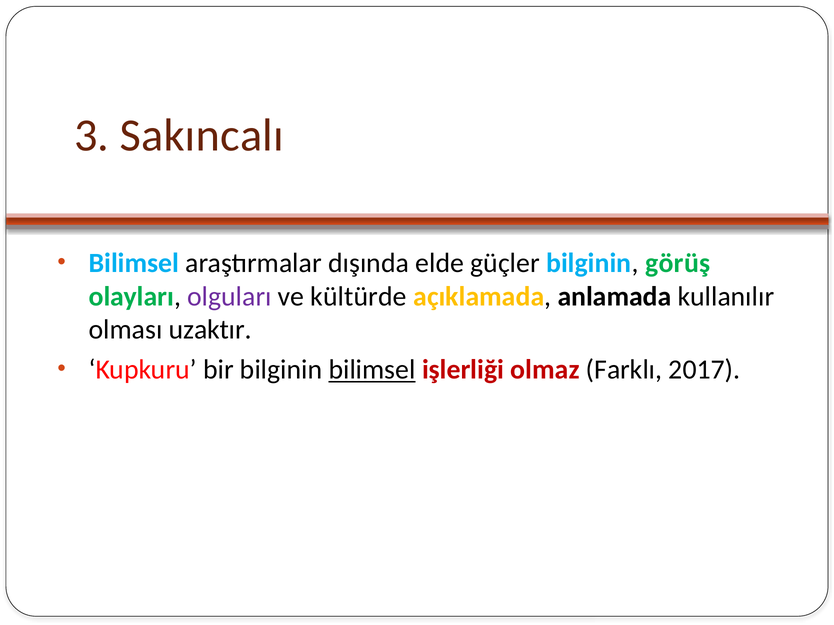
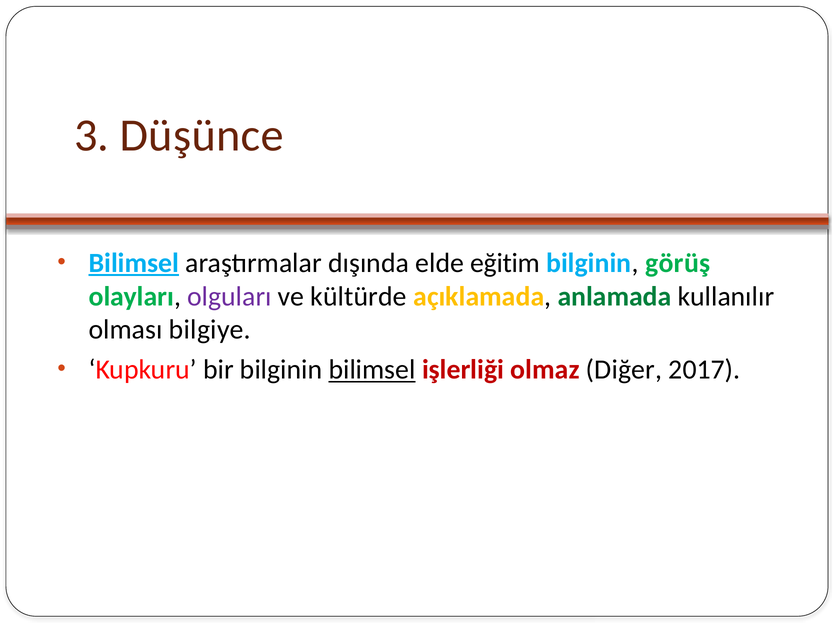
Sakıncalı: Sakıncalı -> Düşünce
Bilimsel at (134, 263) underline: none -> present
güçler: güçler -> eğitim
anlamada colour: black -> green
uzaktır: uzaktır -> bilgiye
Farklı: Farklı -> Diğer
